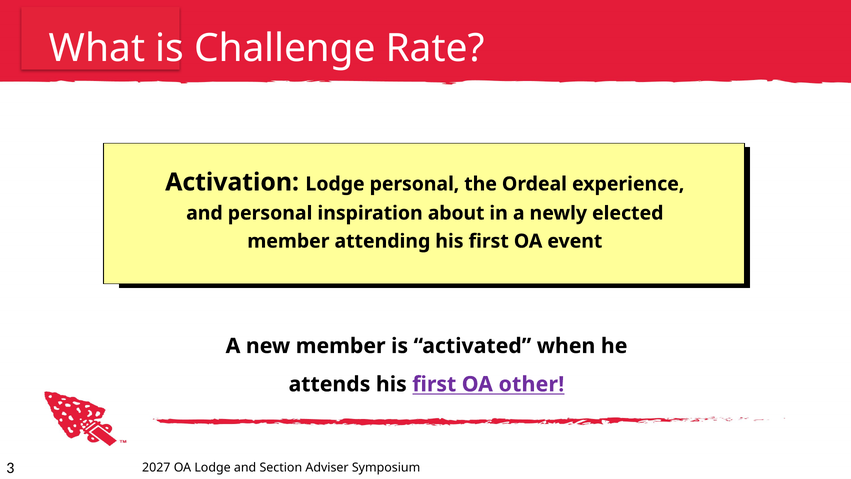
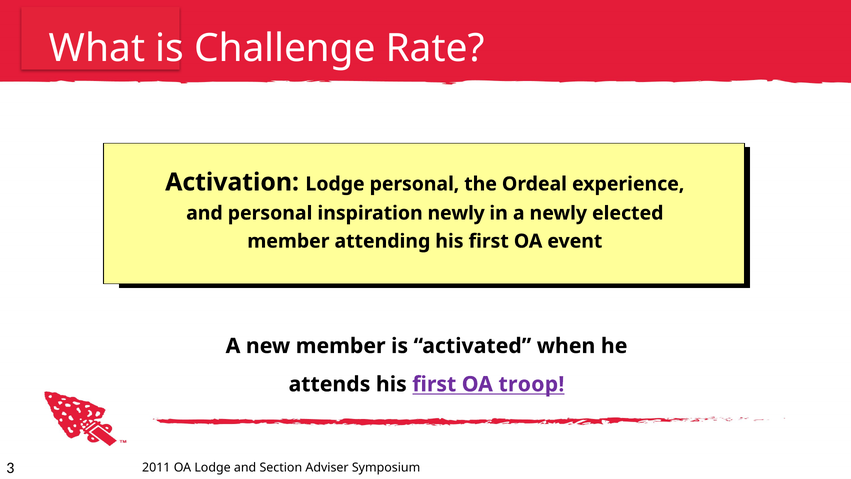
inspiration about: about -> newly
other: other -> troop
2027: 2027 -> 2011
